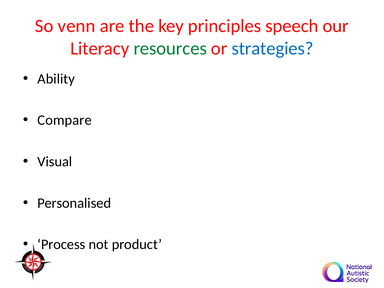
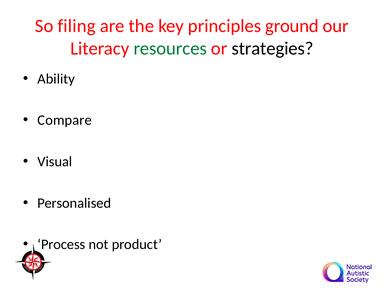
venn: venn -> filing
speech: speech -> ground
strategies colour: blue -> black
